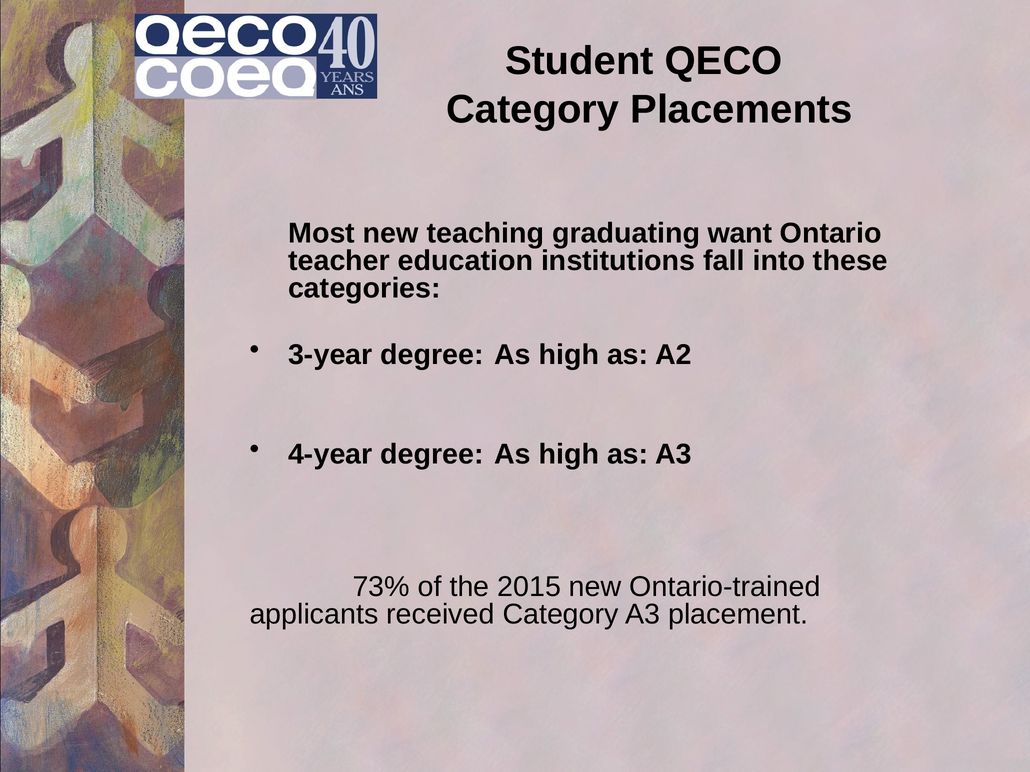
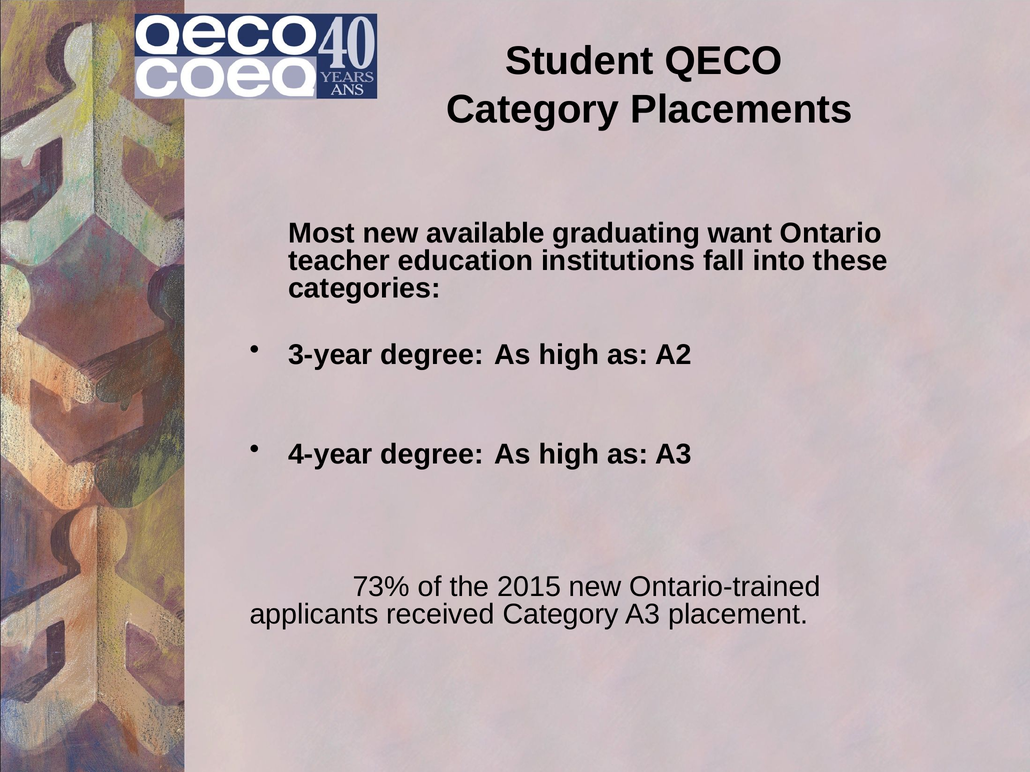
teaching: teaching -> available
